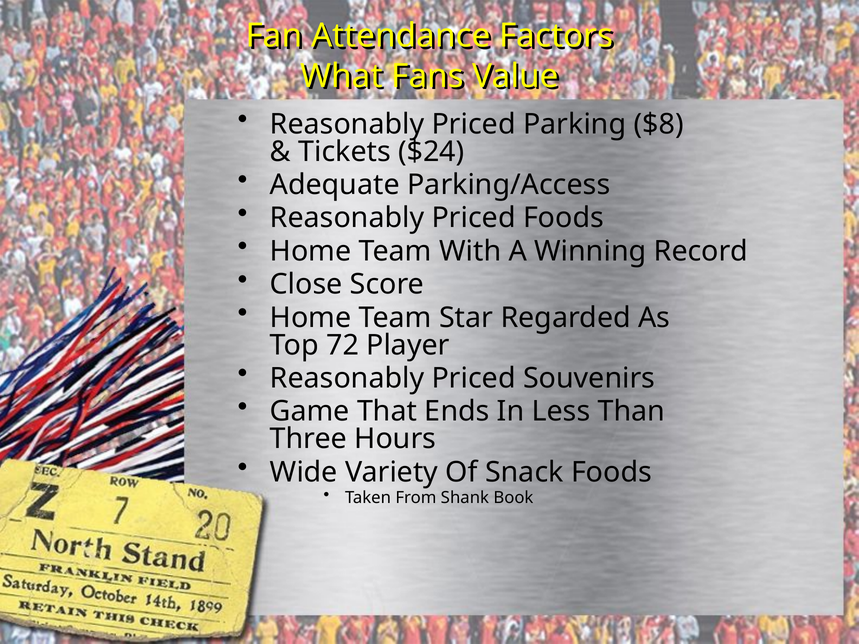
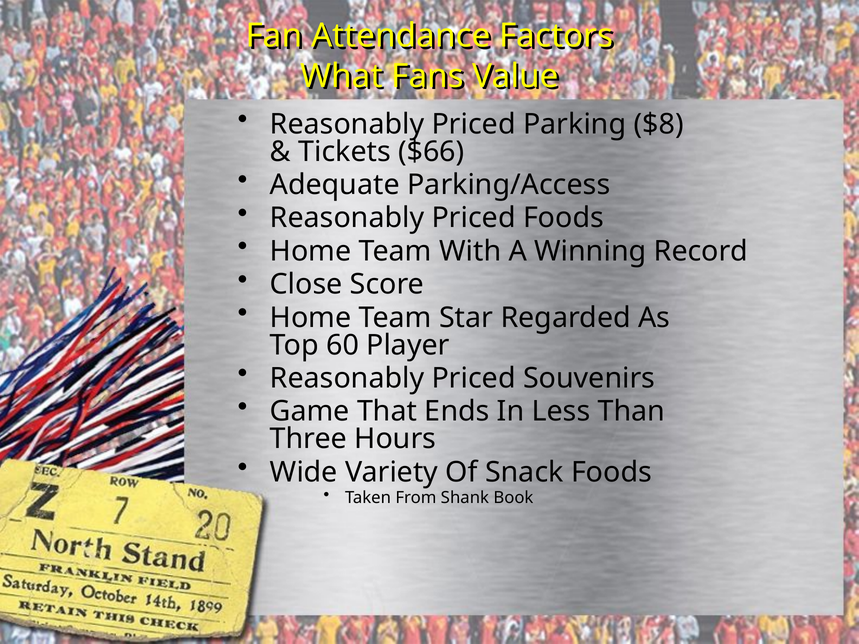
$24: $24 -> $66
72: 72 -> 60
